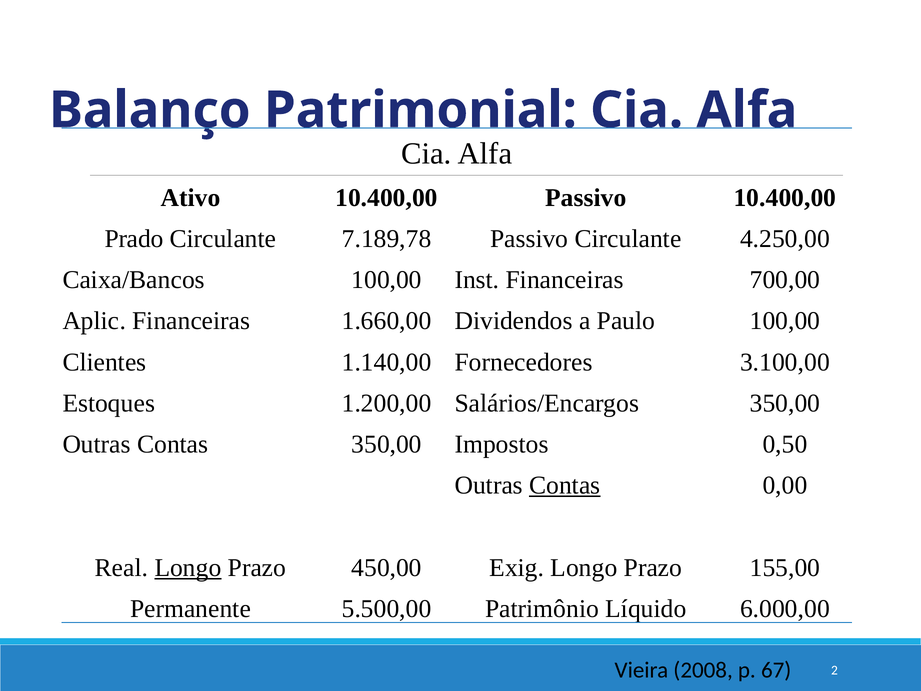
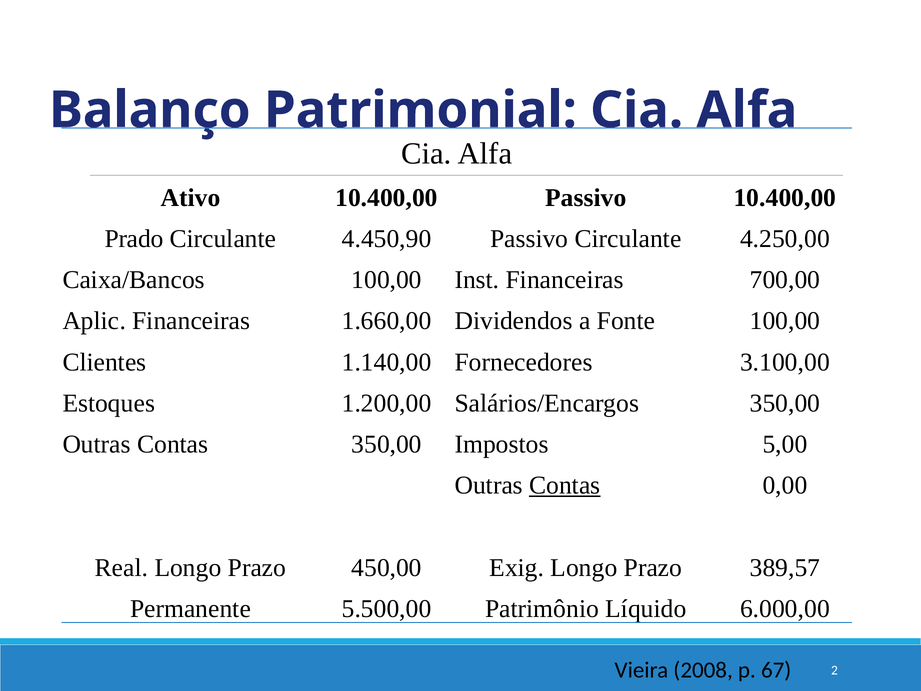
7.189,78: 7.189,78 -> 4.450,90
Paulo: Paulo -> Fonte
0,50: 0,50 -> 5,00
Longo at (188, 567) underline: present -> none
155,00: 155,00 -> 389,57
